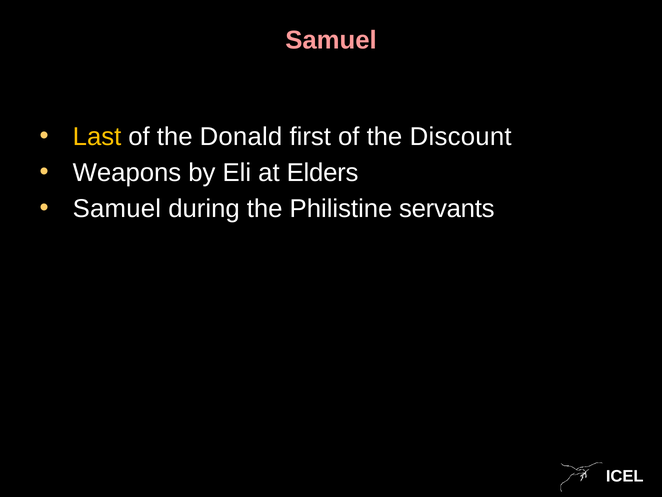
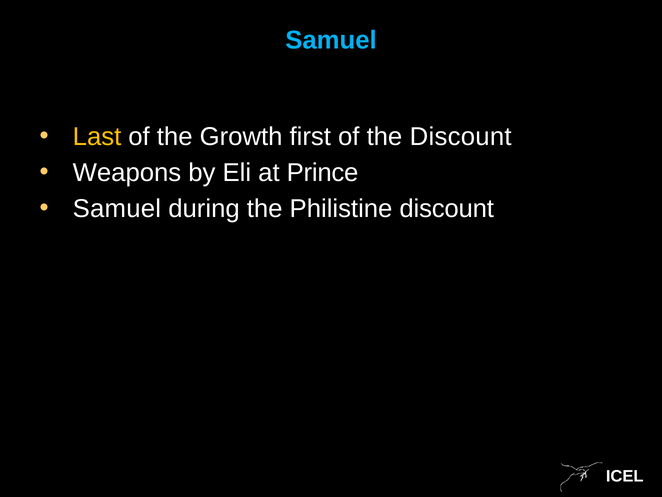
Samuel at (331, 40) colour: pink -> light blue
Donald: Donald -> Growth
Elders: Elders -> Prince
Philistine servants: servants -> discount
